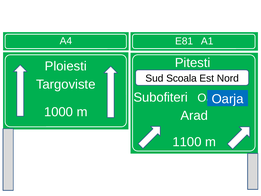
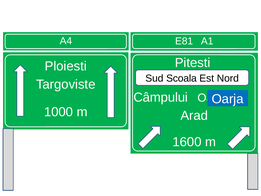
Subofiteri: Subofiteri -> Câmpului
1100: 1100 -> 1600
